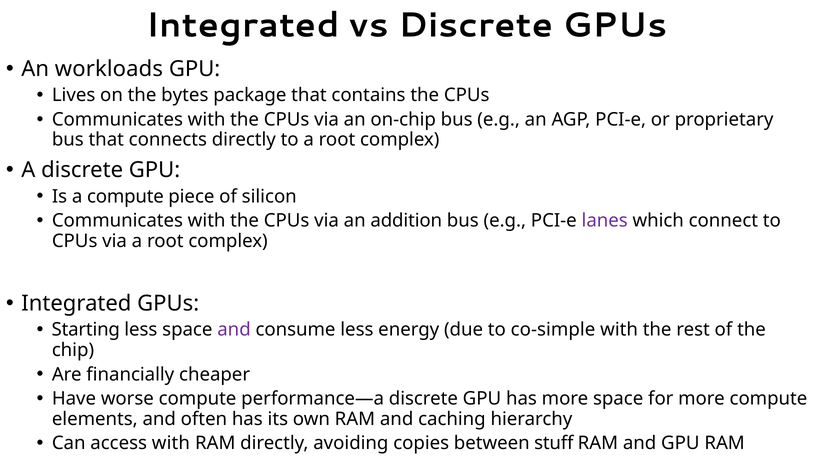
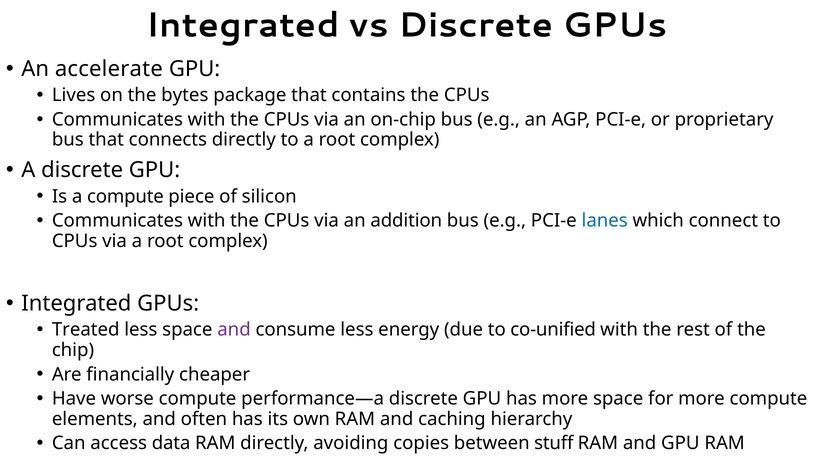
workloads: workloads -> accelerate
lanes colour: purple -> blue
Starting: Starting -> Treated
co-simple: co-simple -> co-unified
access with: with -> data
